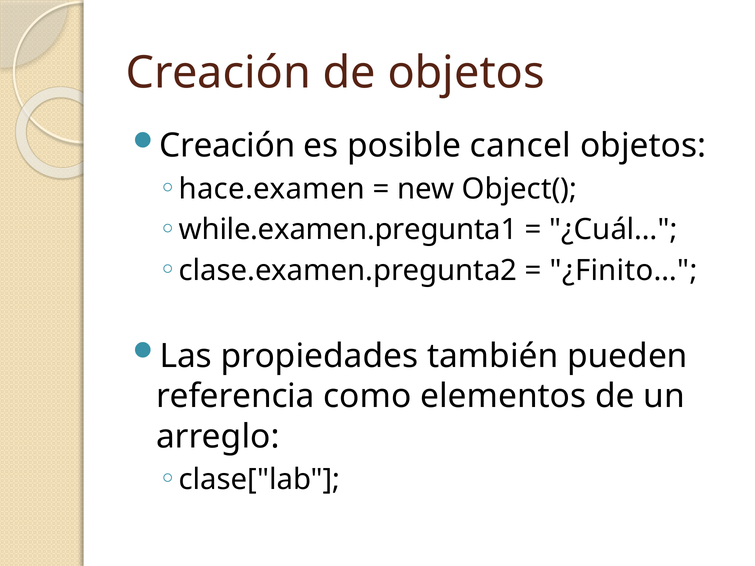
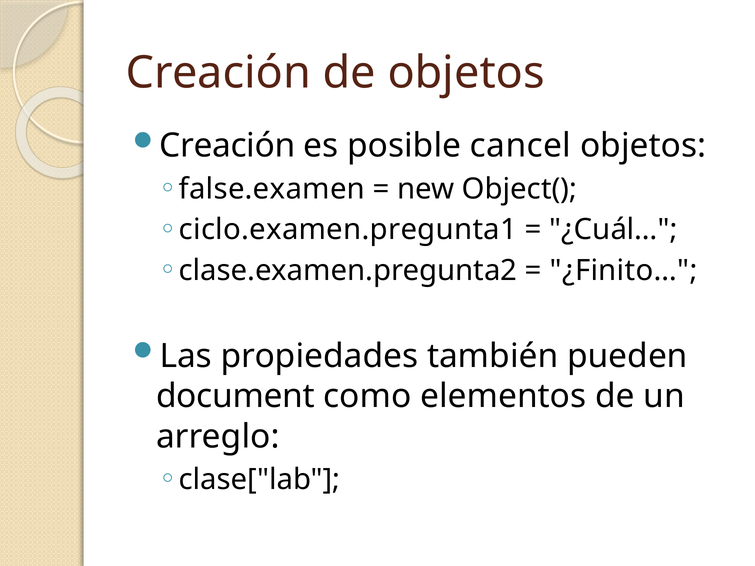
hace.examen: hace.examen -> false.examen
while.examen.pregunta1: while.examen.pregunta1 -> ciclo.examen.pregunta1
referencia: referencia -> document
